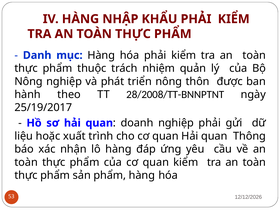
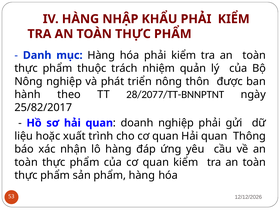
28/2008/TT-BNNPTNT: 28/2008/TT-BNNPTNT -> 28/2077/TT-BNNPTNT
25/19/2017: 25/19/2017 -> 25/82/2017
